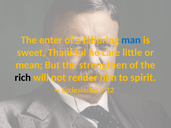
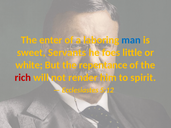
Thankful: Thankful -> Servants
care: care -> foes
mean: mean -> white
strengthen: strengthen -> repentance
rich colour: black -> red
